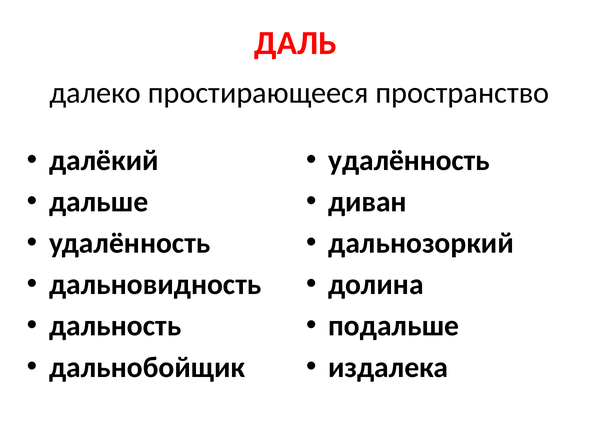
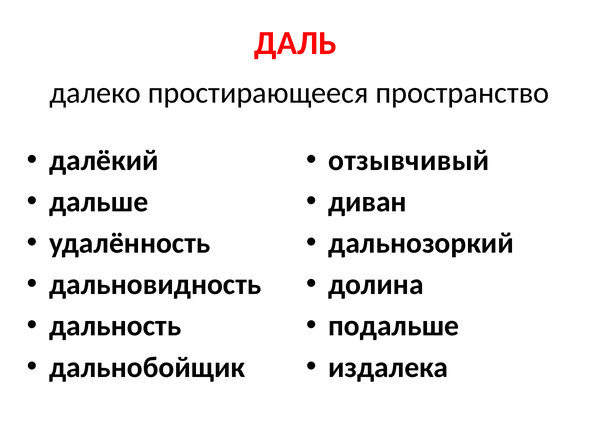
удалённость at (409, 161): удалённость -> отзывчивый
